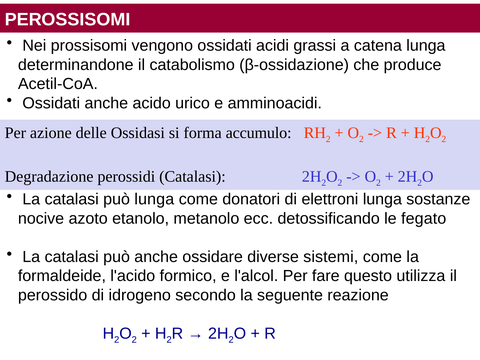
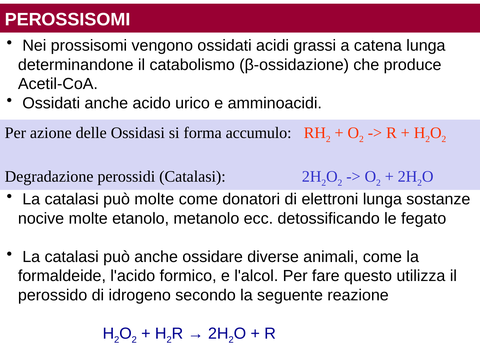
può lunga: lunga -> molte
nocive azoto: azoto -> molte
sistemi: sistemi -> animali
